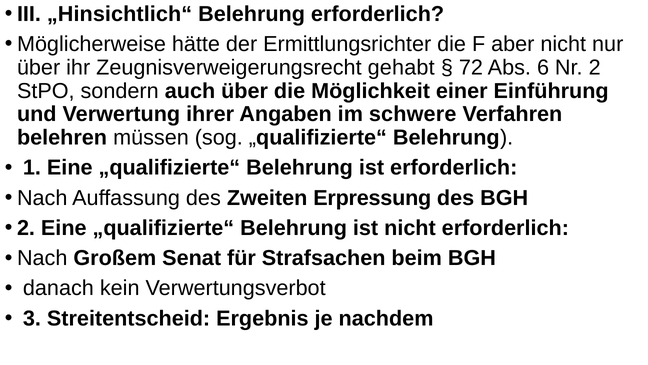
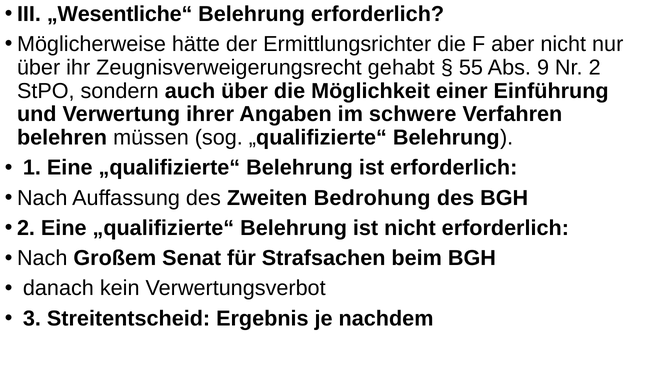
„Hinsichtlich“: „Hinsichtlich“ -> „Wesentliche“
72: 72 -> 55
6: 6 -> 9
Erpressung: Erpressung -> Bedrohung
